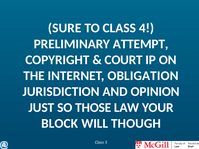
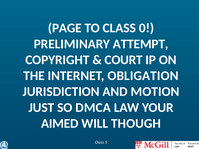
SURE: SURE -> PAGE
4: 4 -> 0
OPINION: OPINION -> MOTION
THOSE: THOSE -> DMCA
BLOCK: BLOCK -> AIMED
